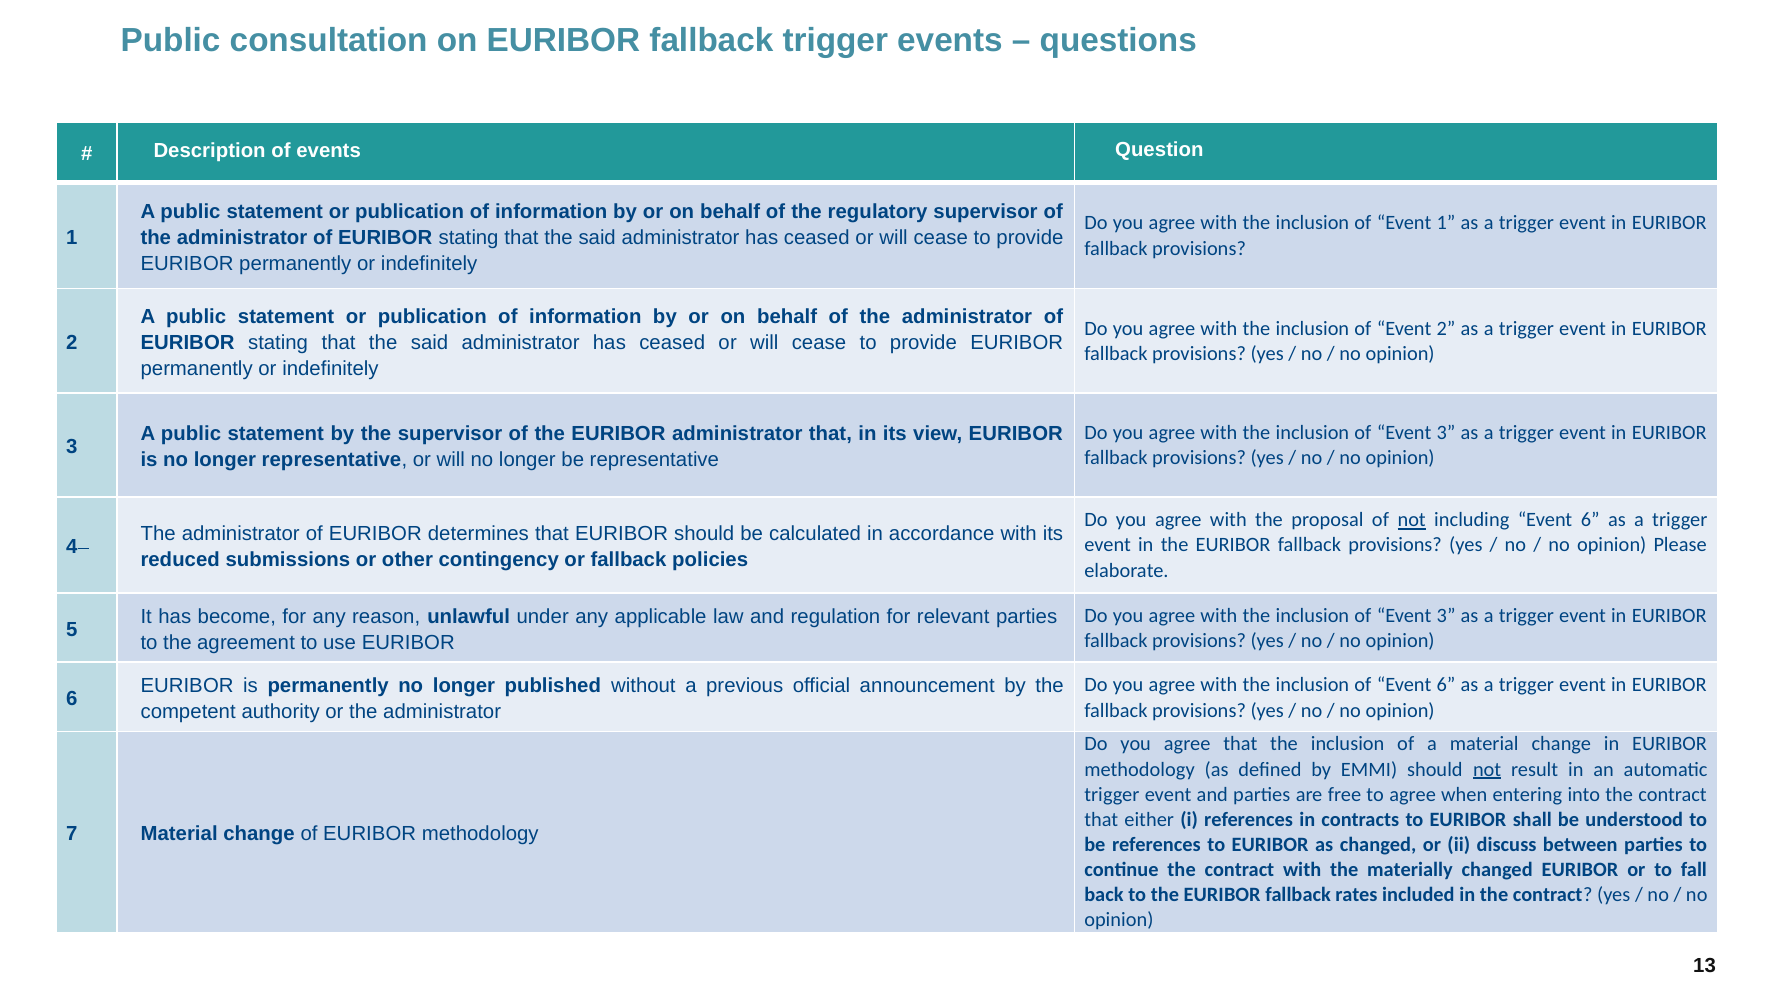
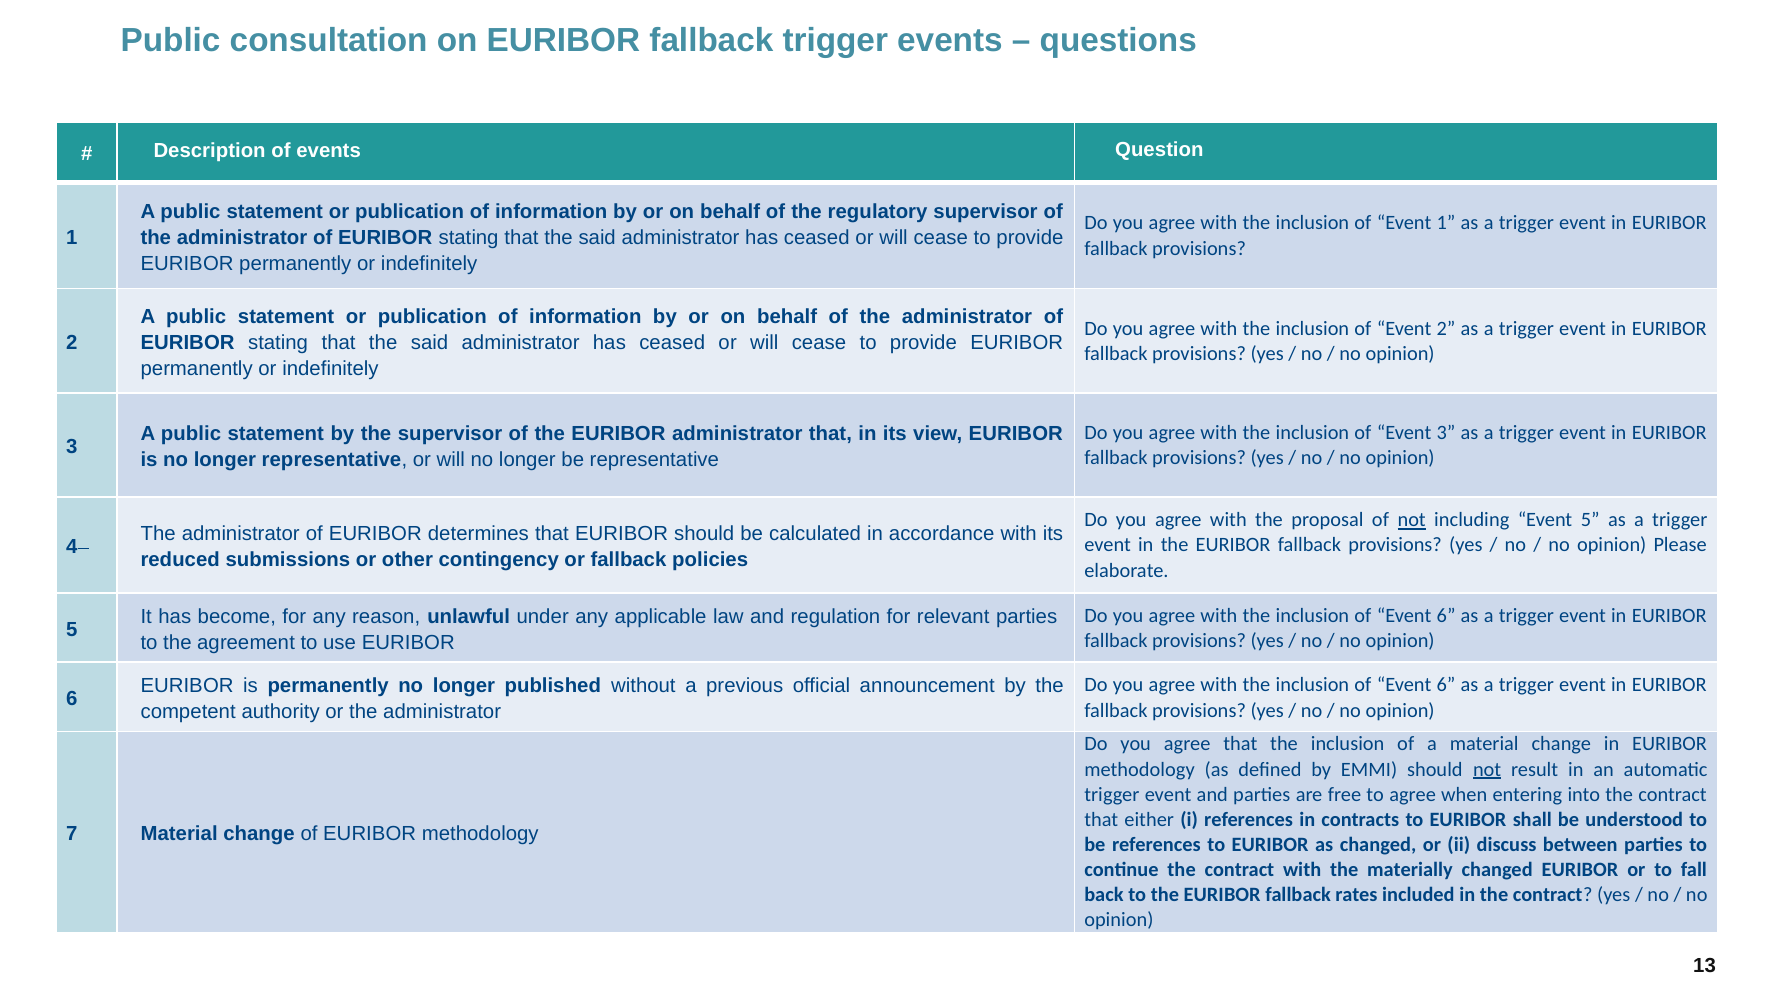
including Event 6: 6 -> 5
3 at (1446, 615): 3 -> 6
